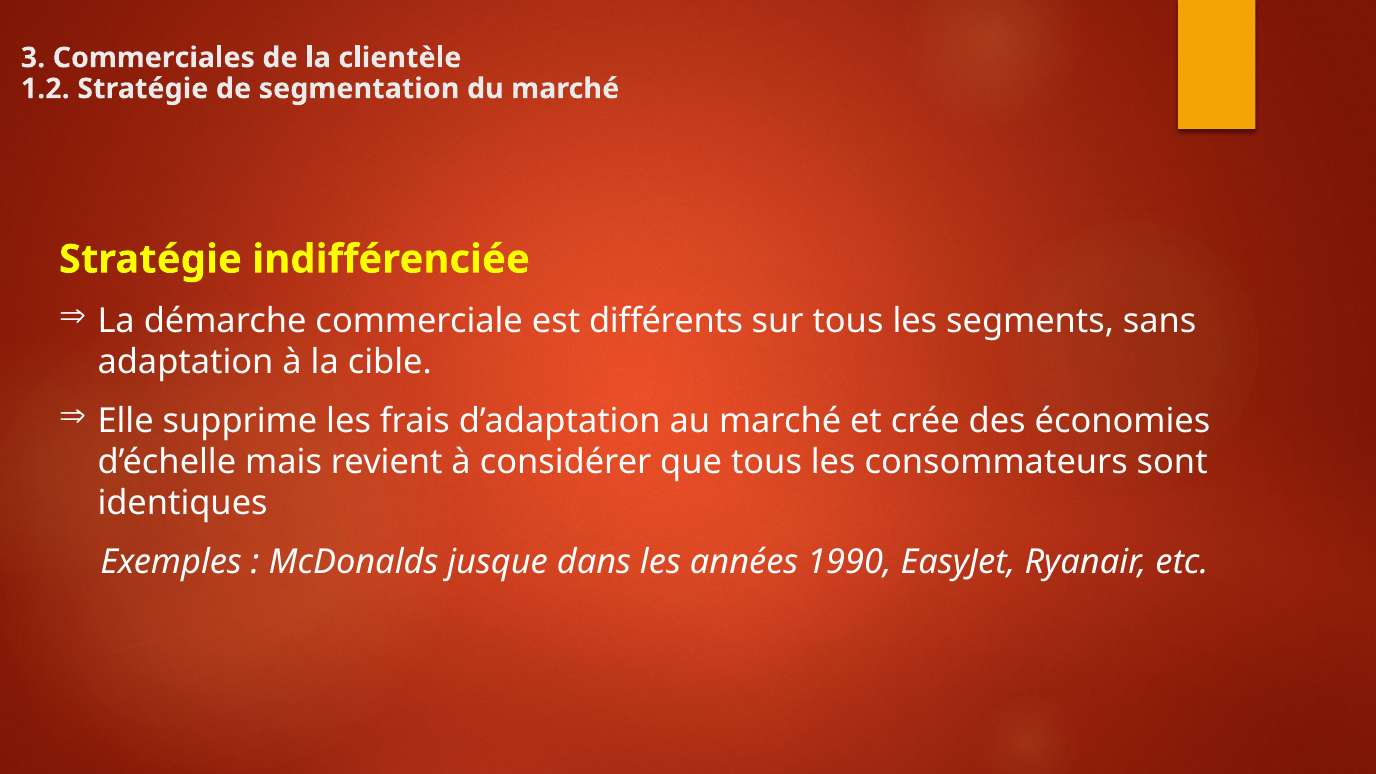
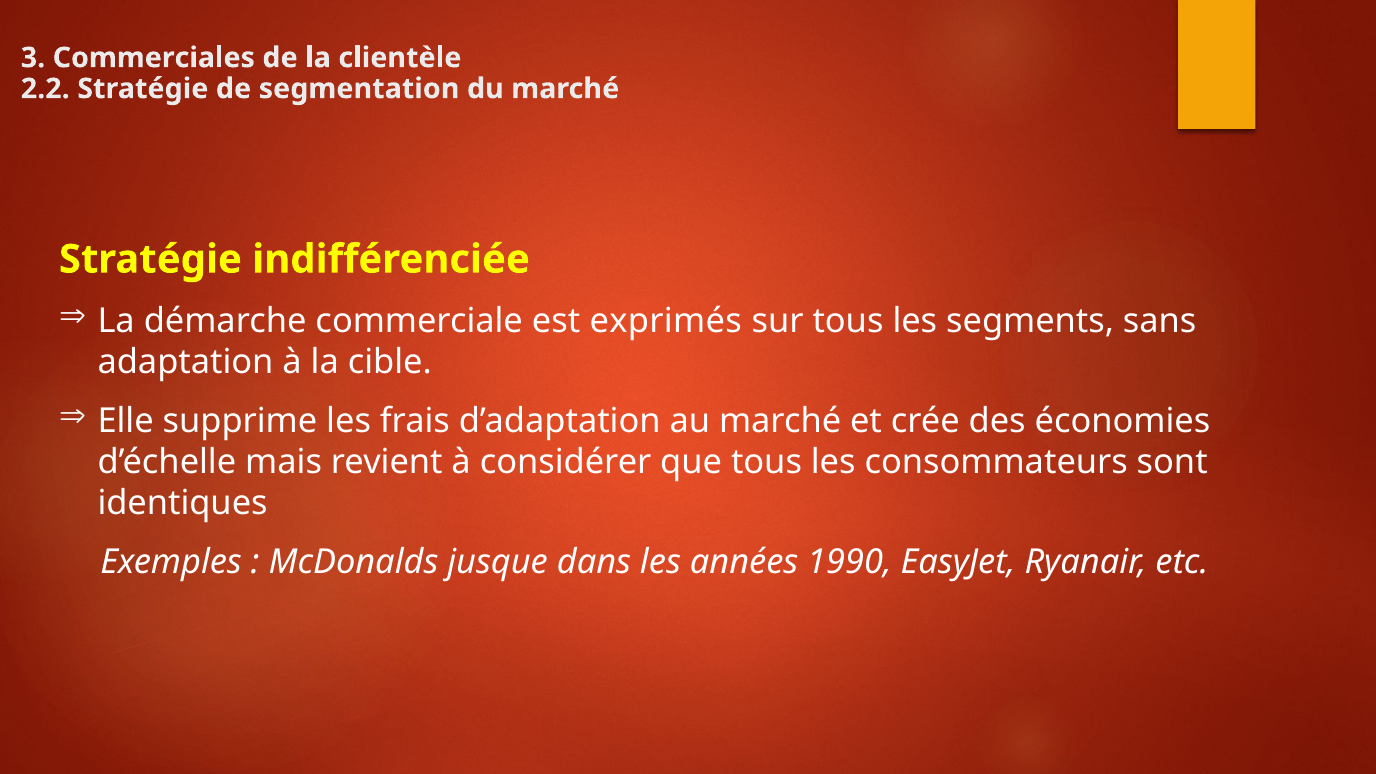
1.2: 1.2 -> 2.2
différents: différents -> exprimés
